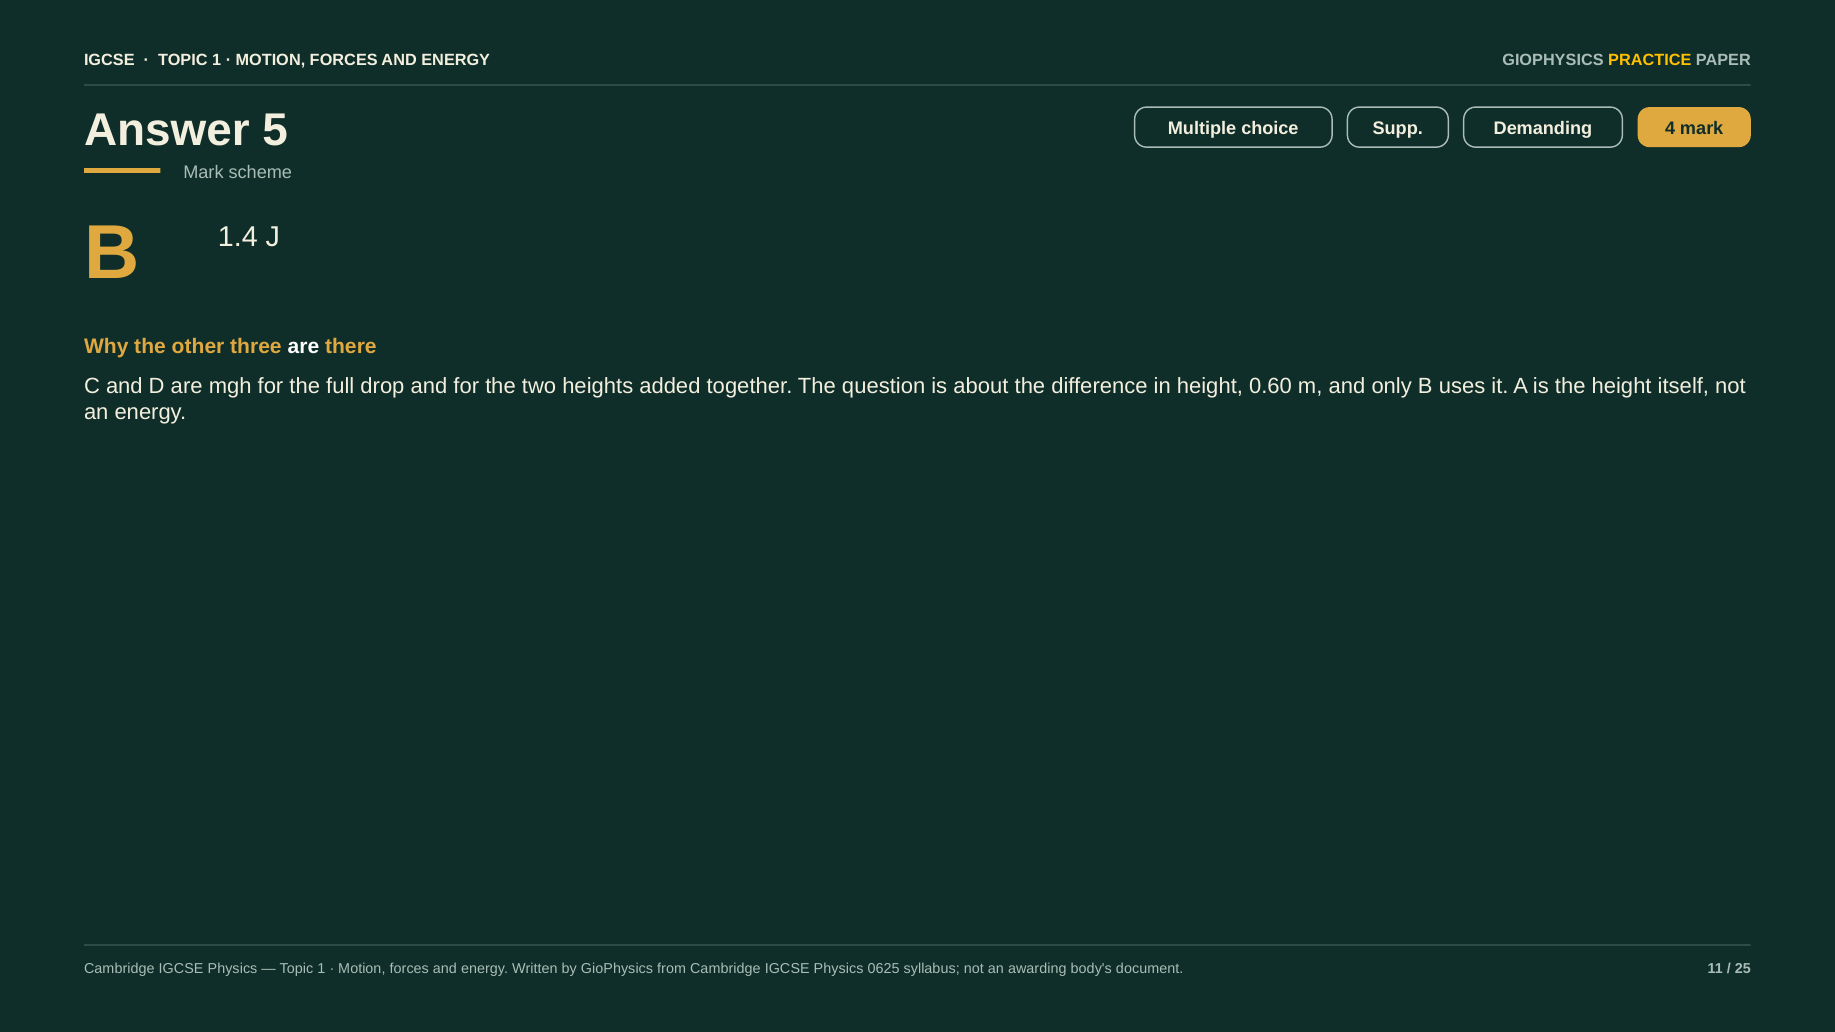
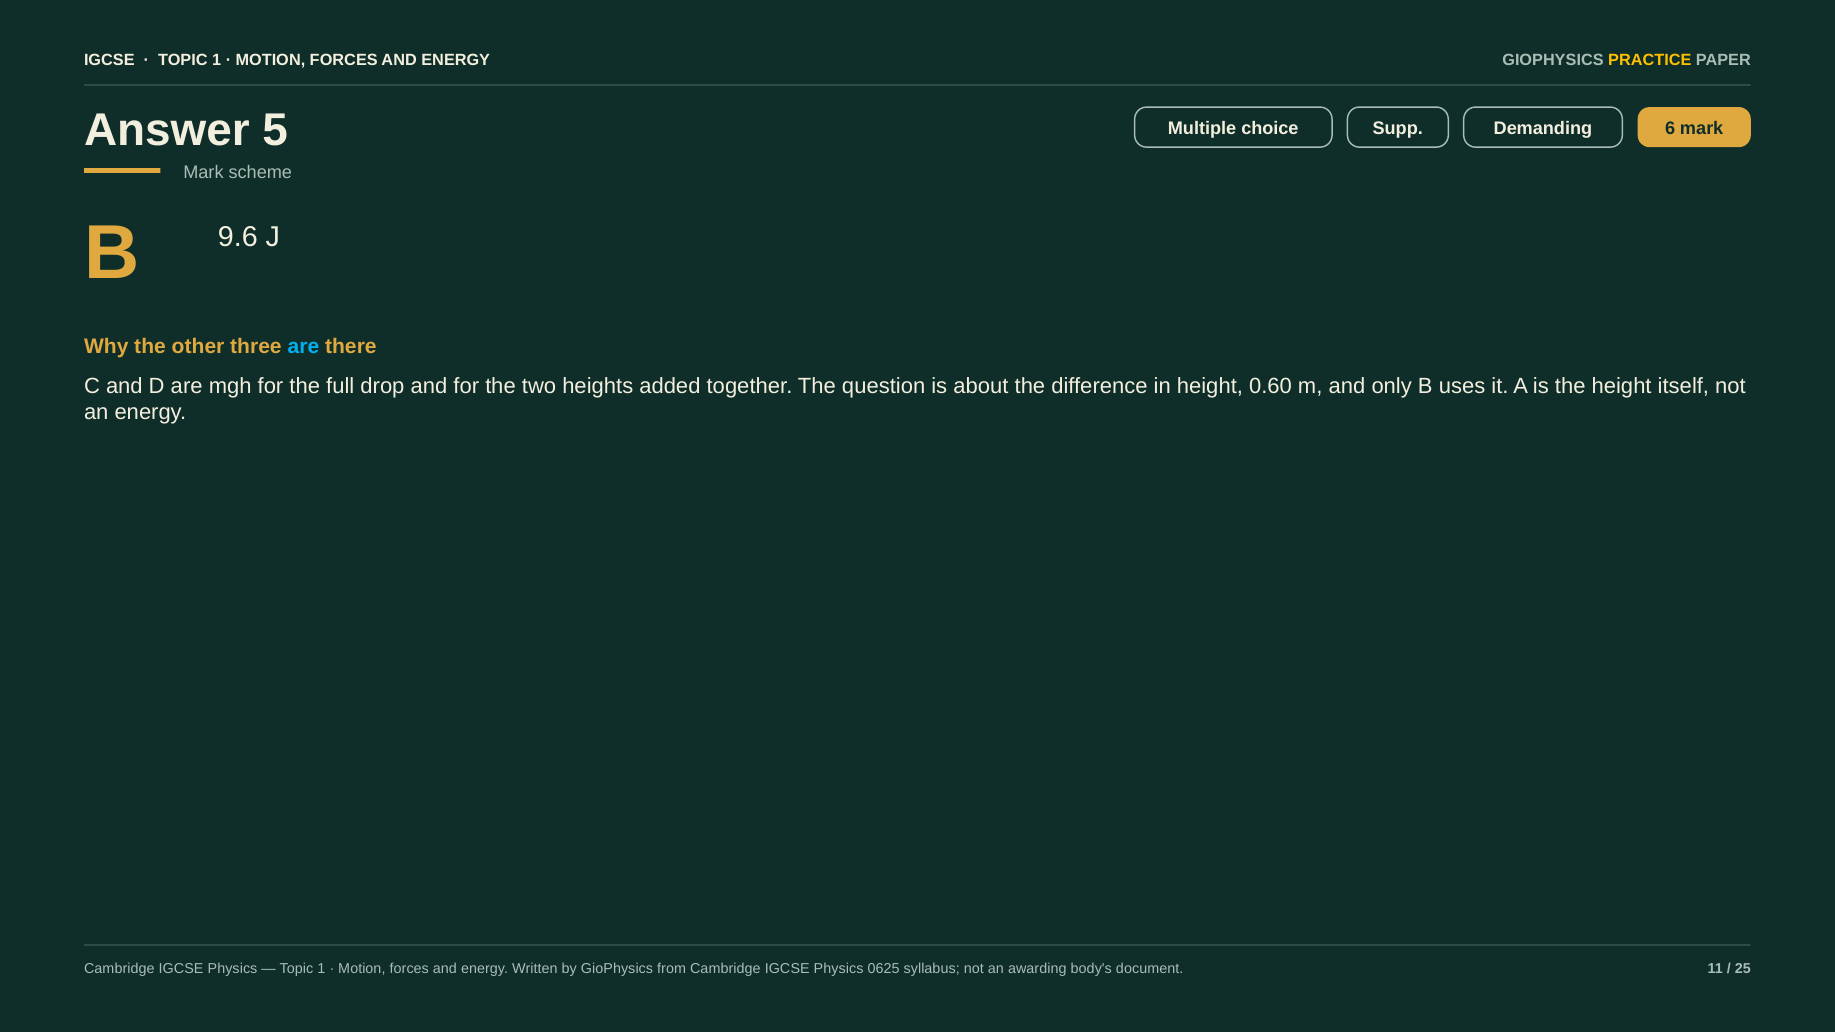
4: 4 -> 6
1.4: 1.4 -> 9.6
are at (303, 347) colour: white -> light blue
